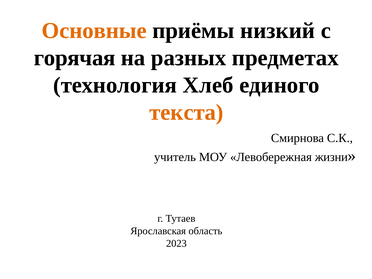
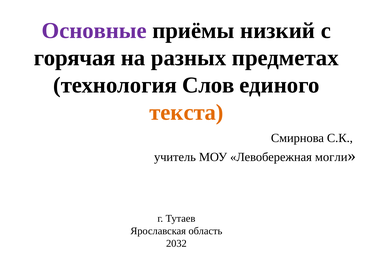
Основные colour: orange -> purple
Хлеб: Хлеб -> Слов
жизни: жизни -> могли
2023: 2023 -> 2032
